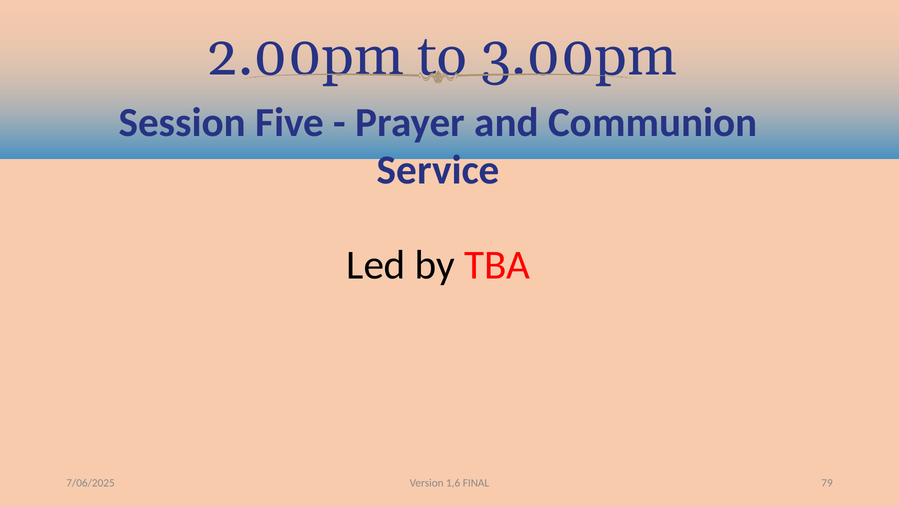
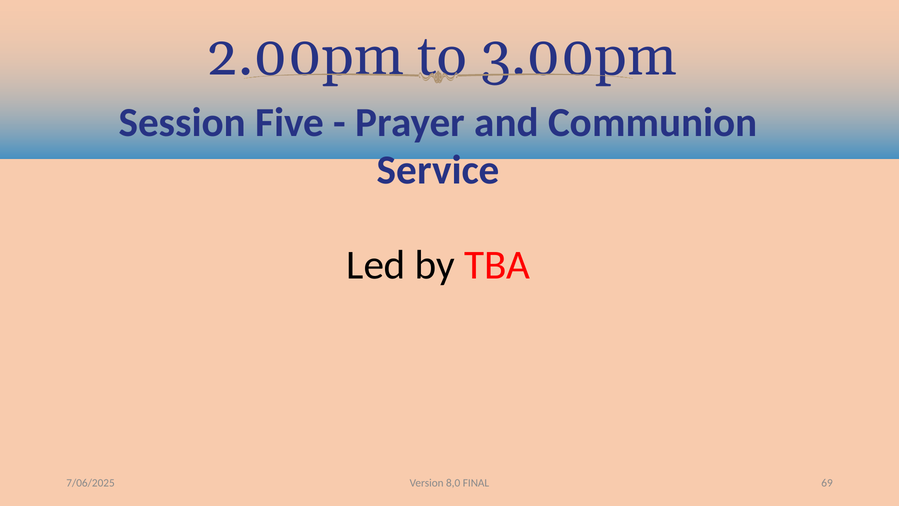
1,6: 1,6 -> 8,0
79: 79 -> 69
